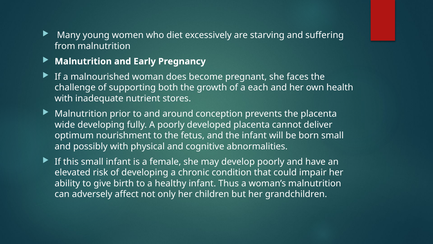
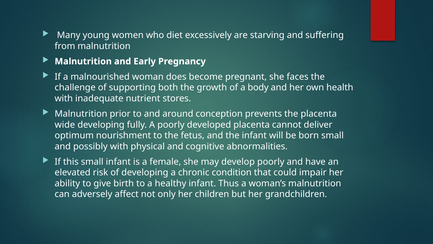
each: each -> body
